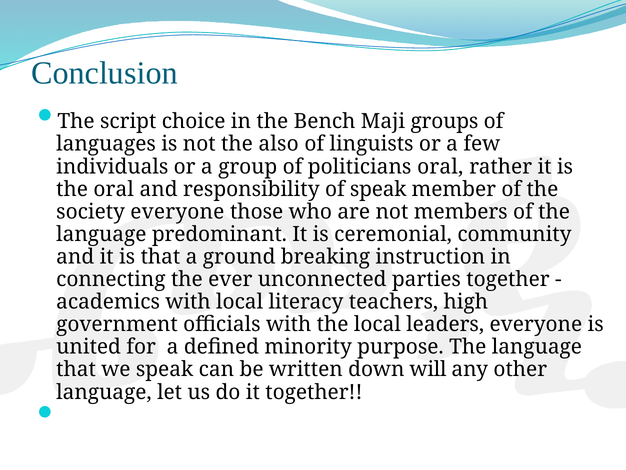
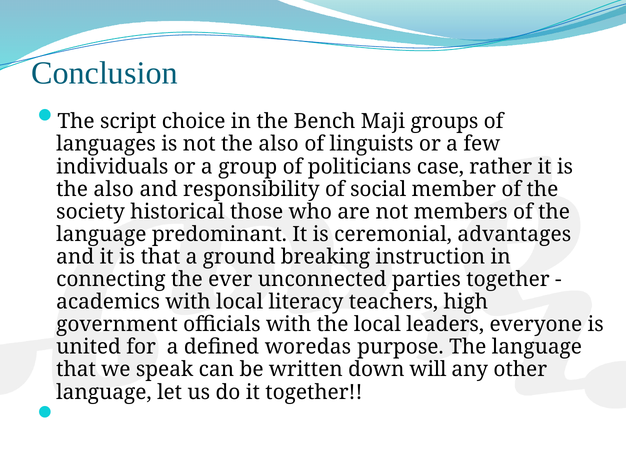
politicians oral: oral -> case
oral at (114, 189): oral -> also
of speak: speak -> social
society everyone: everyone -> historical
community: community -> advantages
minority: minority -> woredas
